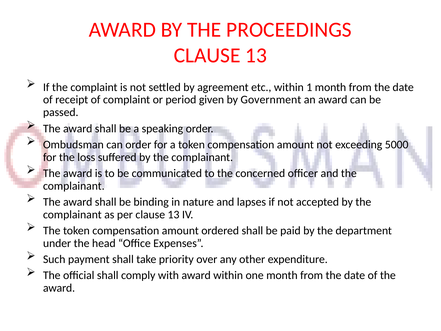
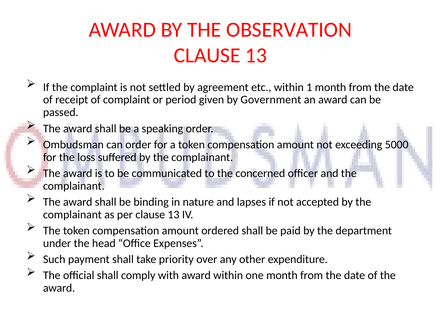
PROCEEDINGS: PROCEEDINGS -> OBSERVATION
